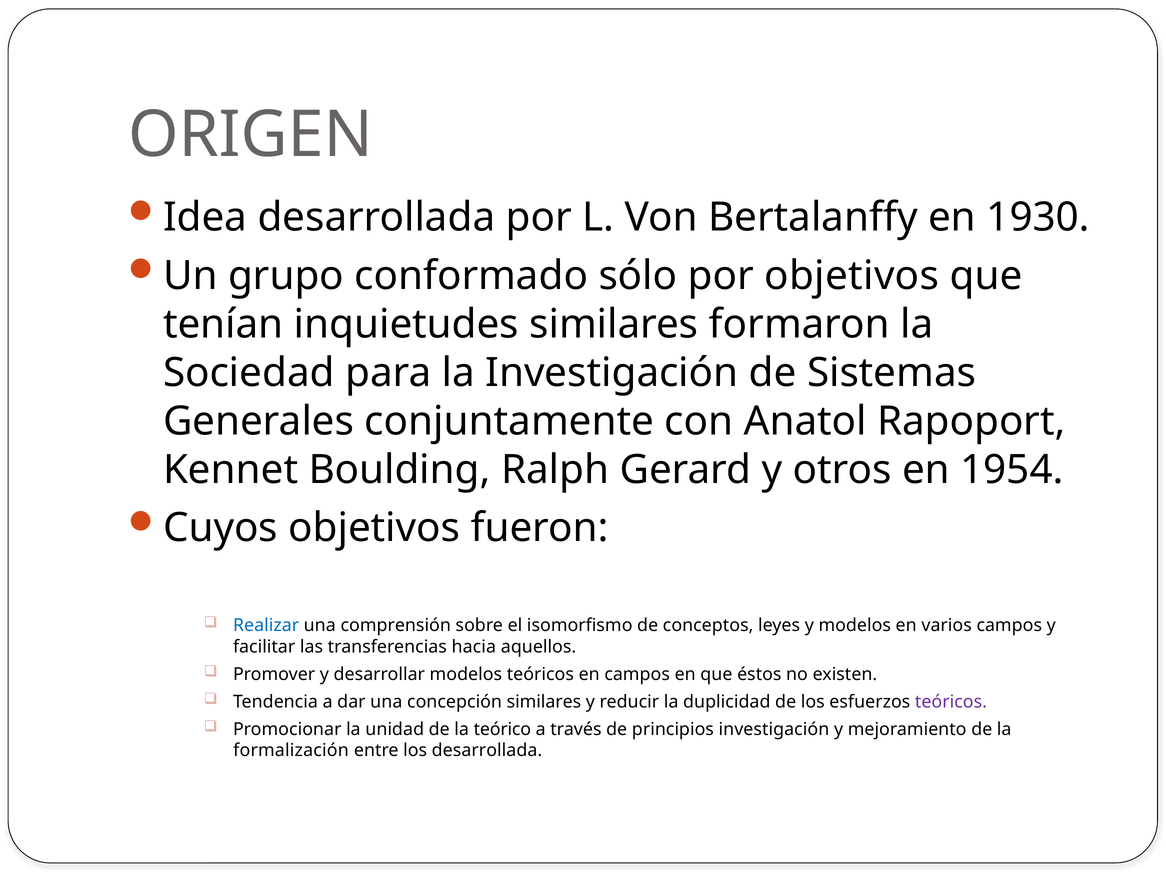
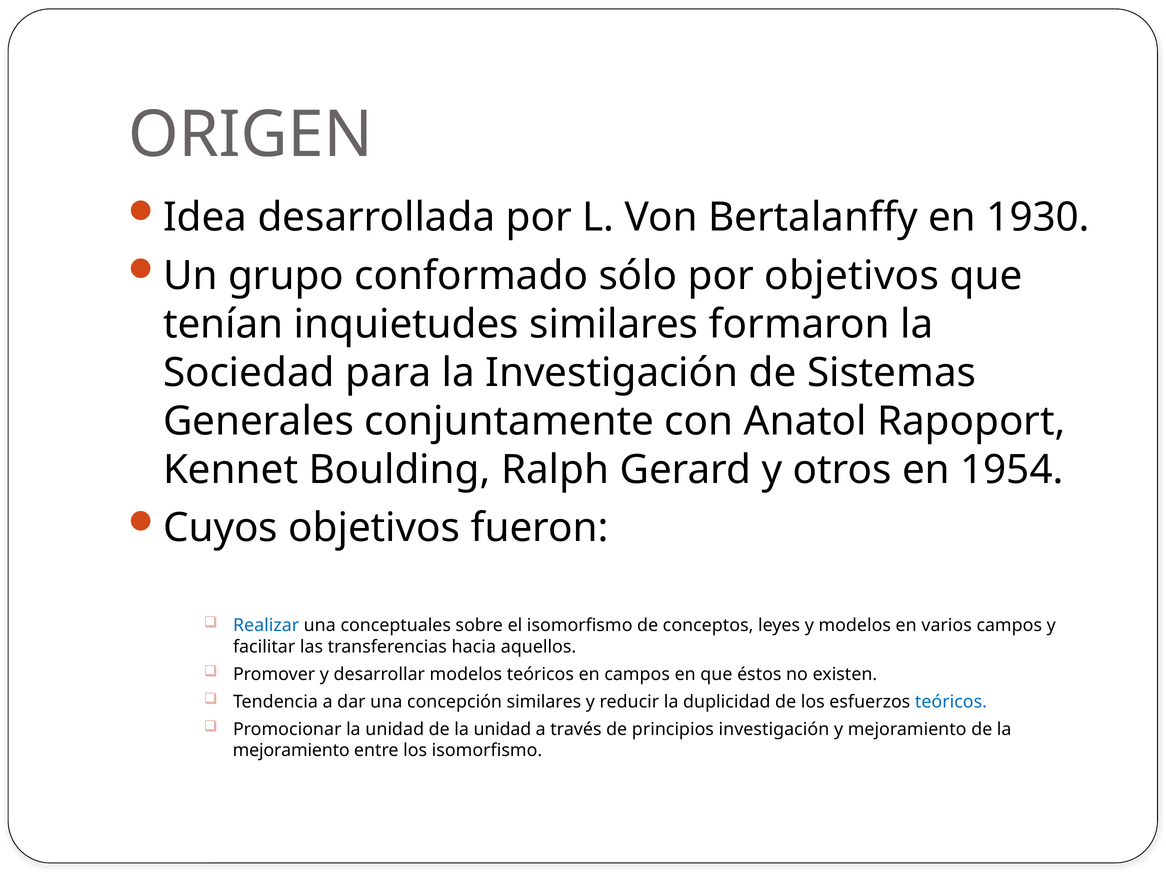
comprensión: comprensión -> conceptuales
teóricos at (951, 701) colour: purple -> blue
de la teórico: teórico -> unidad
formalización at (291, 750): formalización -> mejoramiento
los desarrollada: desarrollada -> isomorfismo
